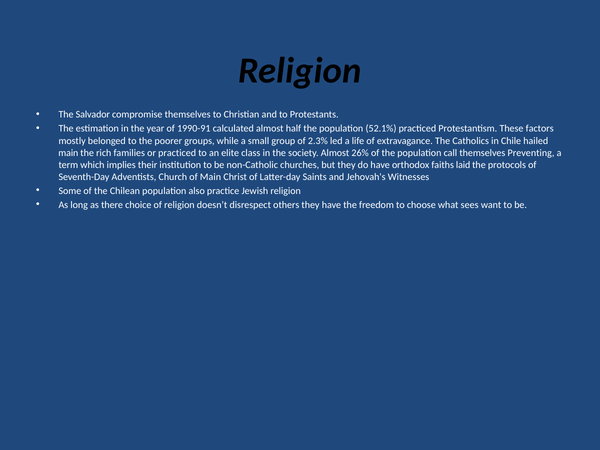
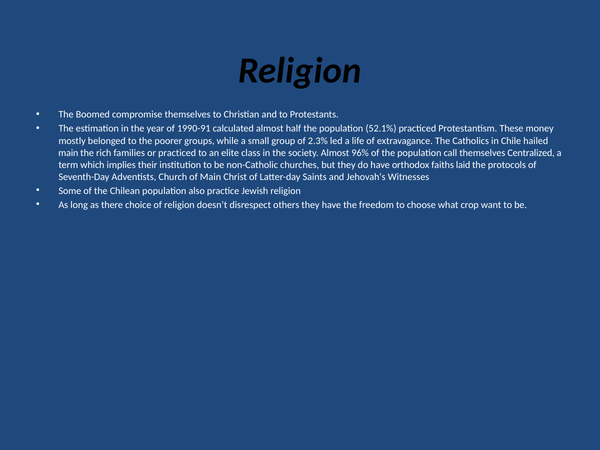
Salvador: Salvador -> Boomed
factors: factors -> money
26%: 26% -> 96%
Preventing: Preventing -> Centralized
sees: sees -> crop
